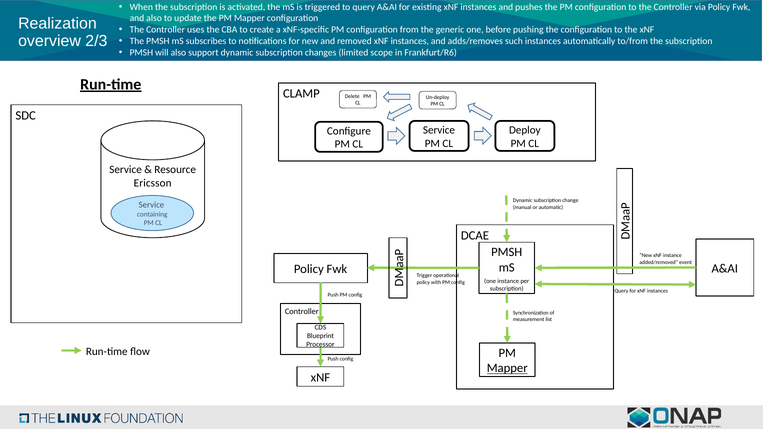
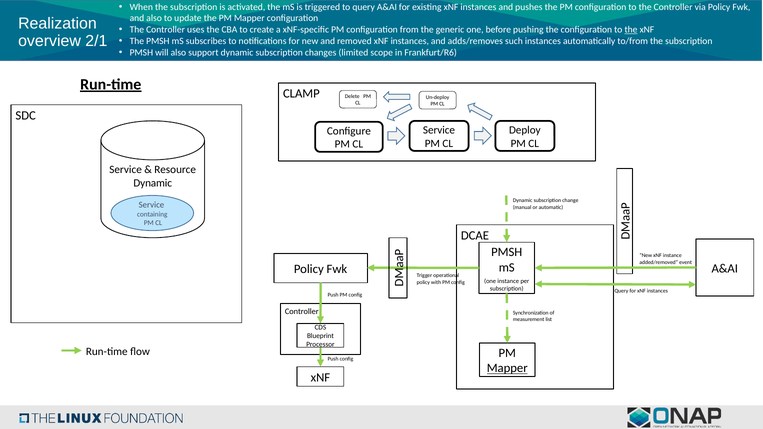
the at (631, 30) underline: none -> present
2/3: 2/3 -> 2/1
Ericsson at (153, 183): Ericsson -> Dynamic
